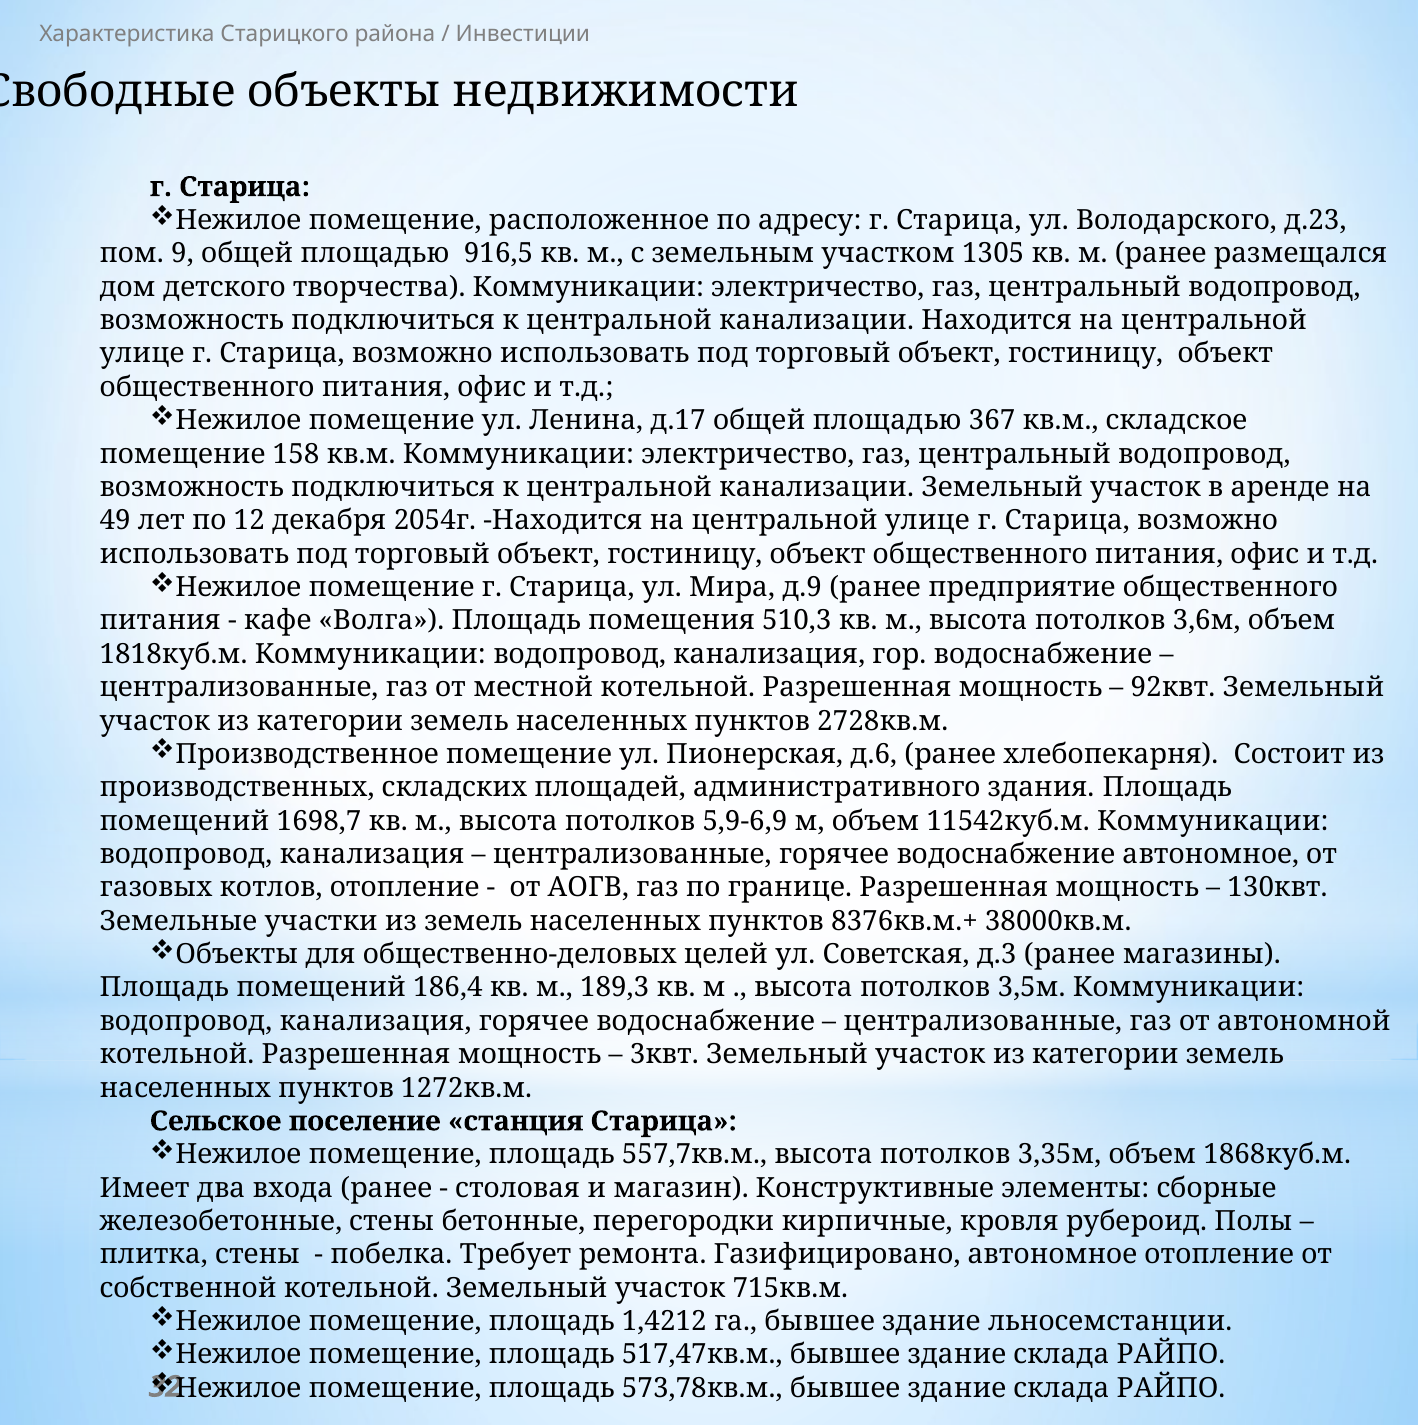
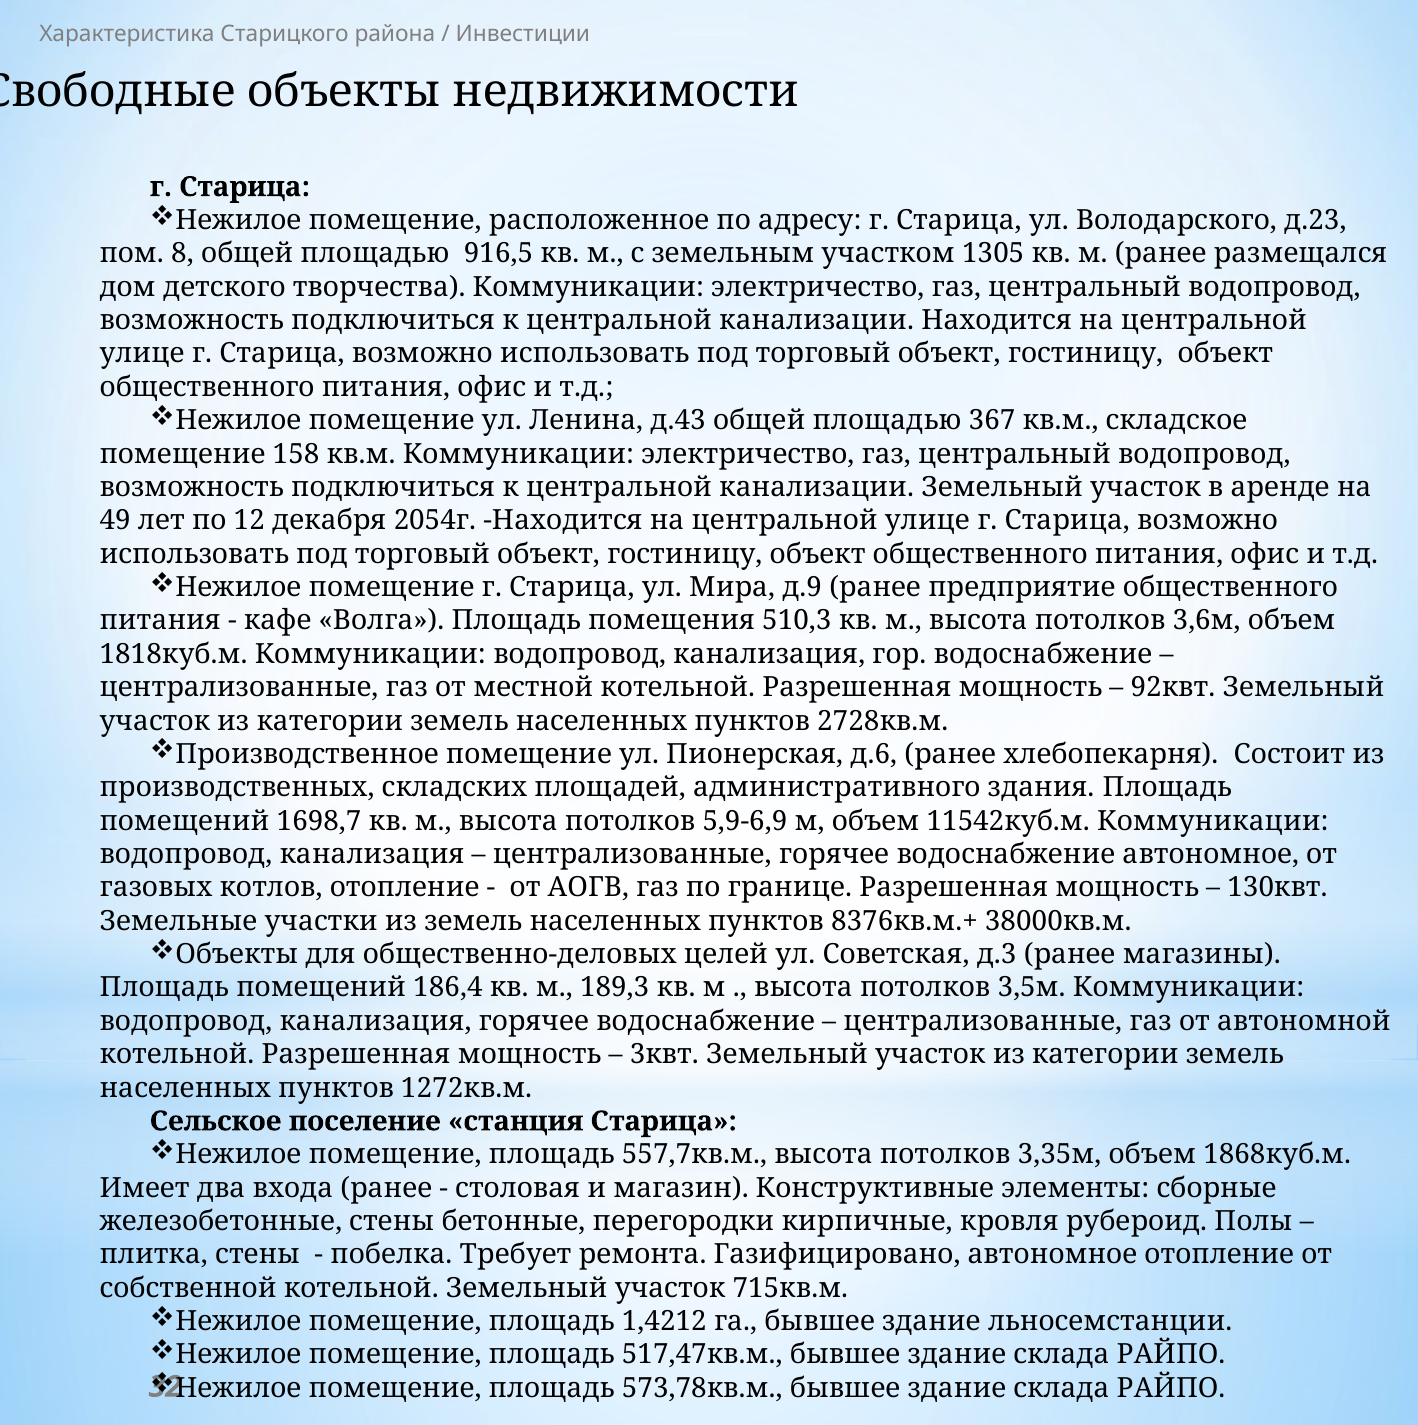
9: 9 -> 8
д.17: д.17 -> д.43
